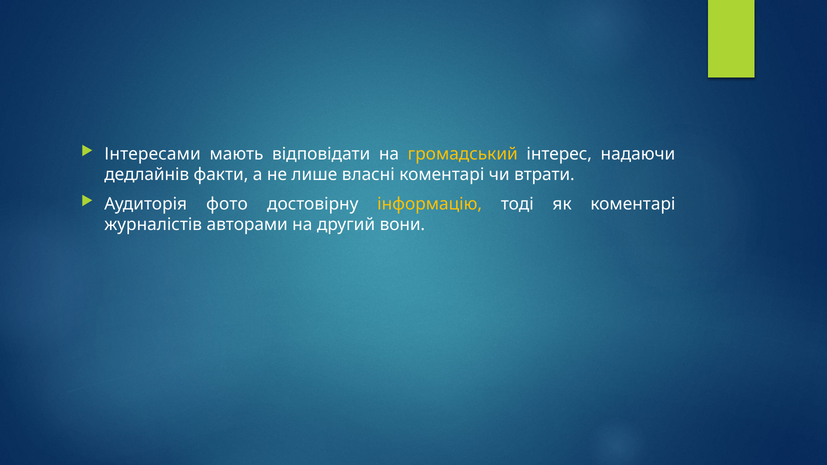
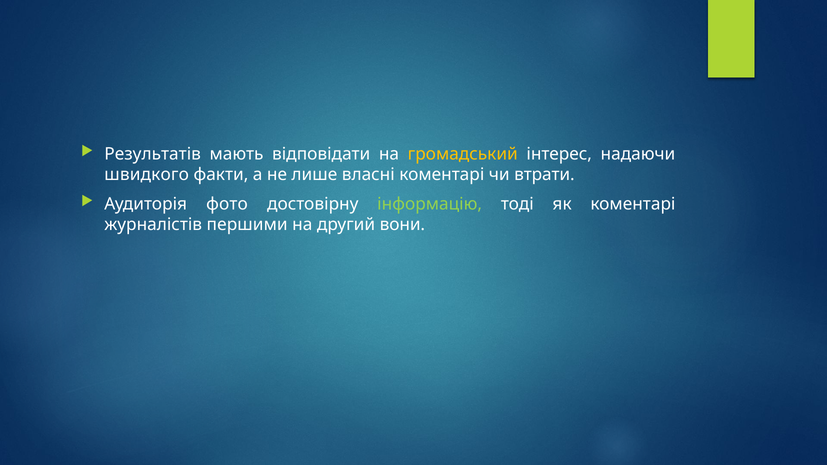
Інтересами: Інтересами -> Результатів
дедлайнів: дедлайнів -> швидкого
інформацію colour: yellow -> light green
авторами: авторами -> першими
